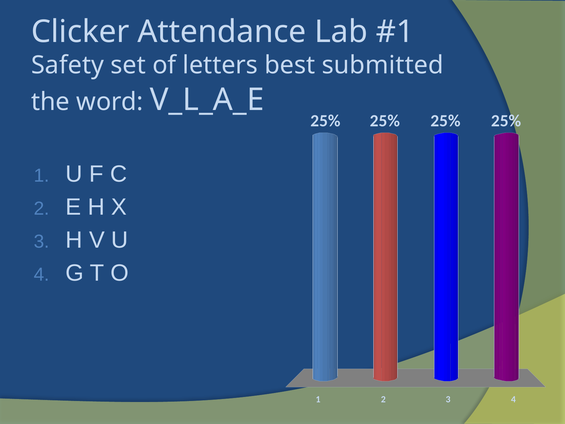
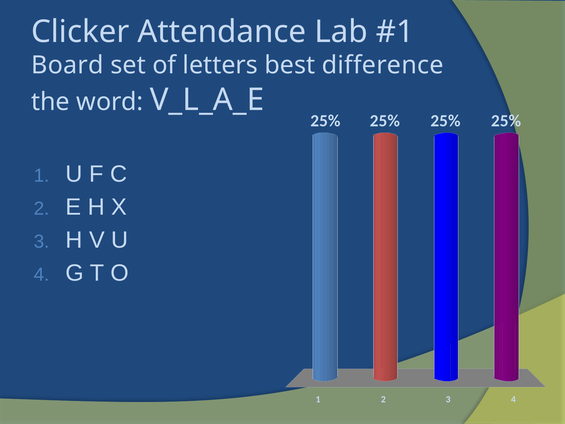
Safety: Safety -> Board
submitted: submitted -> difference
